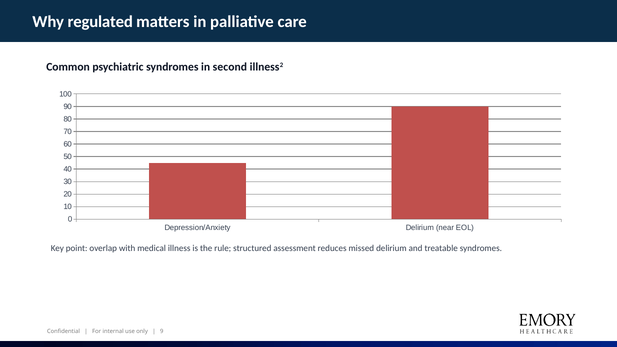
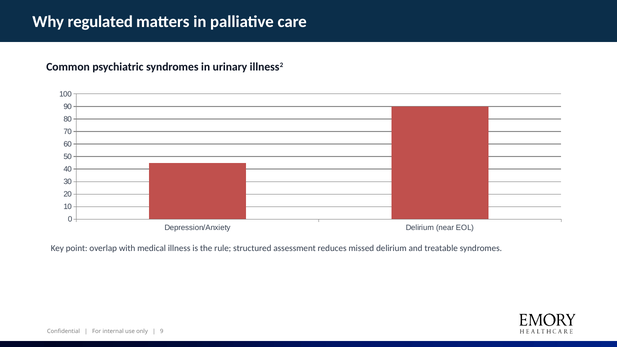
second: second -> urinary
